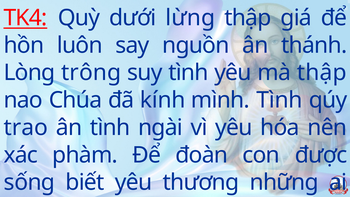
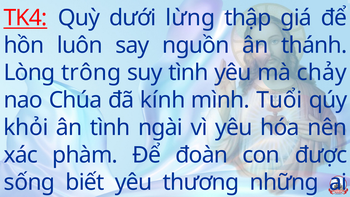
mà thập: thập -> chảy
mình Tình: Tình -> Tuổi
trao: trao -> khỏi
